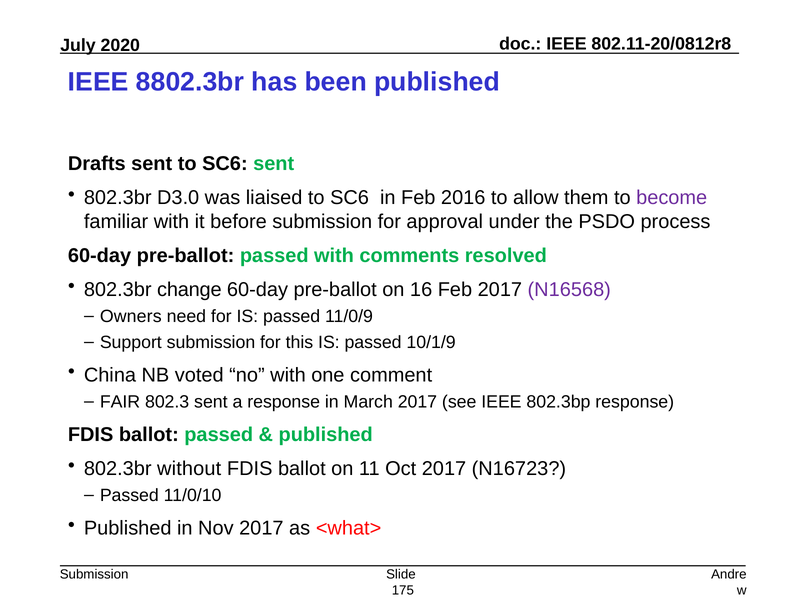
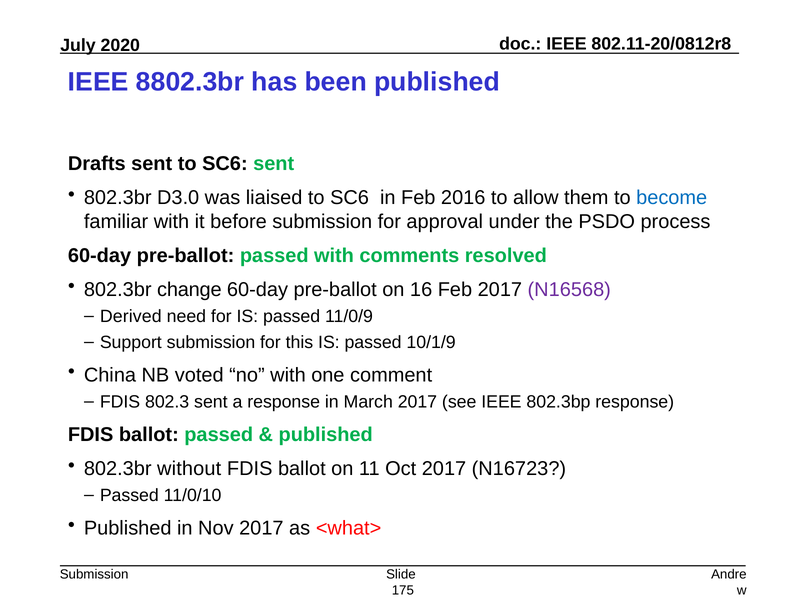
become colour: purple -> blue
Owners: Owners -> Derived
FAIR at (120, 402): FAIR -> FDIS
